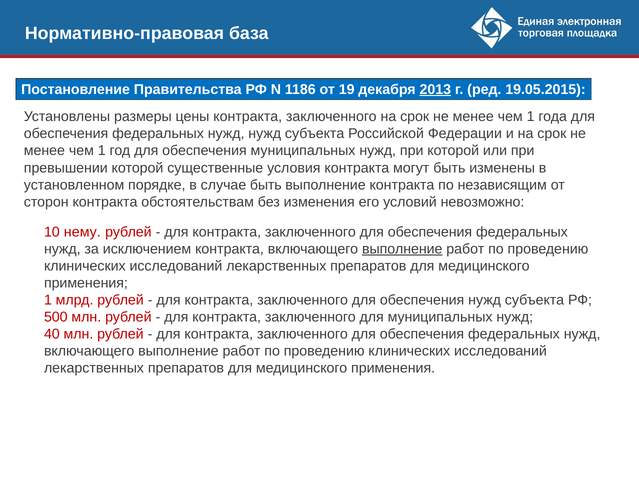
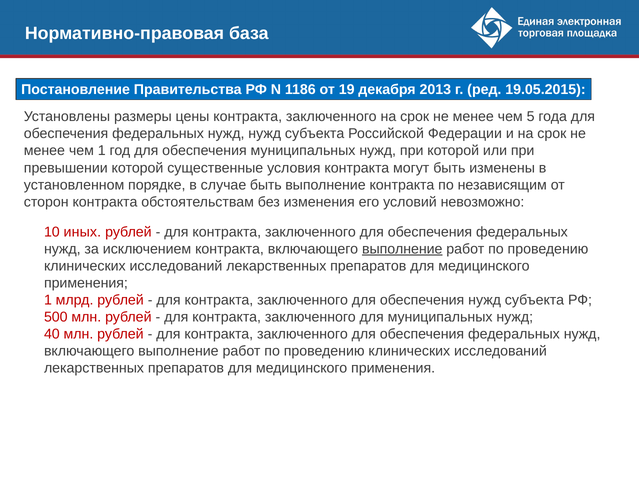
2013 underline: present -> none
1 at (531, 117): 1 -> 5
нему: нему -> иных
